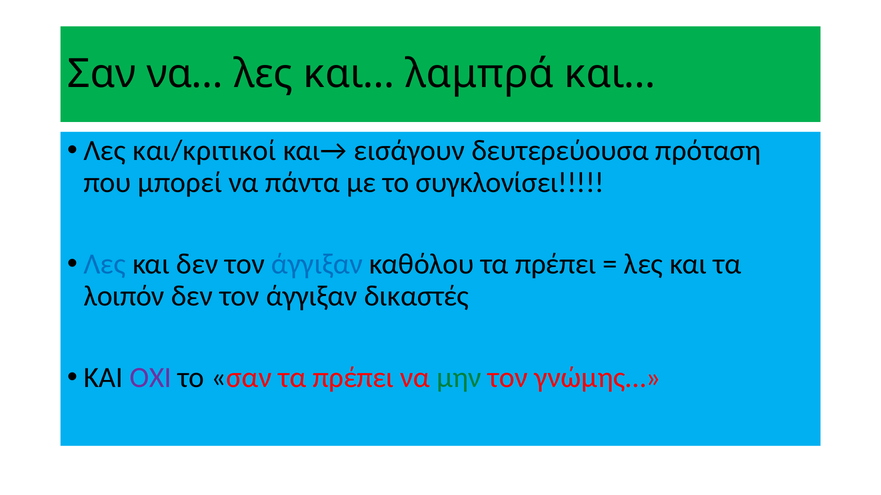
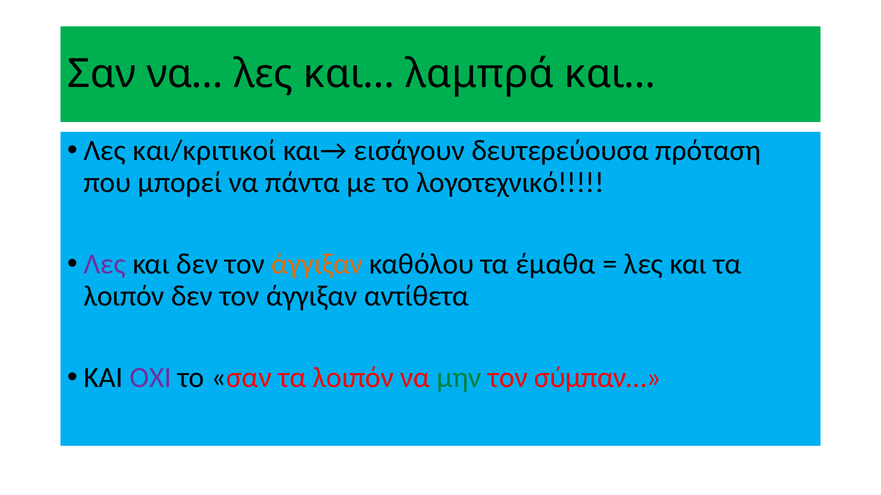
συγκλονίσει: συγκλονίσει -> λογοτεχνικό
Λες at (105, 264) colour: blue -> purple
άγγιξαν at (317, 264) colour: blue -> orange
καθόλου τα πρέπει: πρέπει -> έμαθα
δικαστές: δικαστές -> αντίθετα
σαν τα πρέπει: πρέπει -> λοιπόν
γνώμης…: γνώμης… -> σύμπαν…
